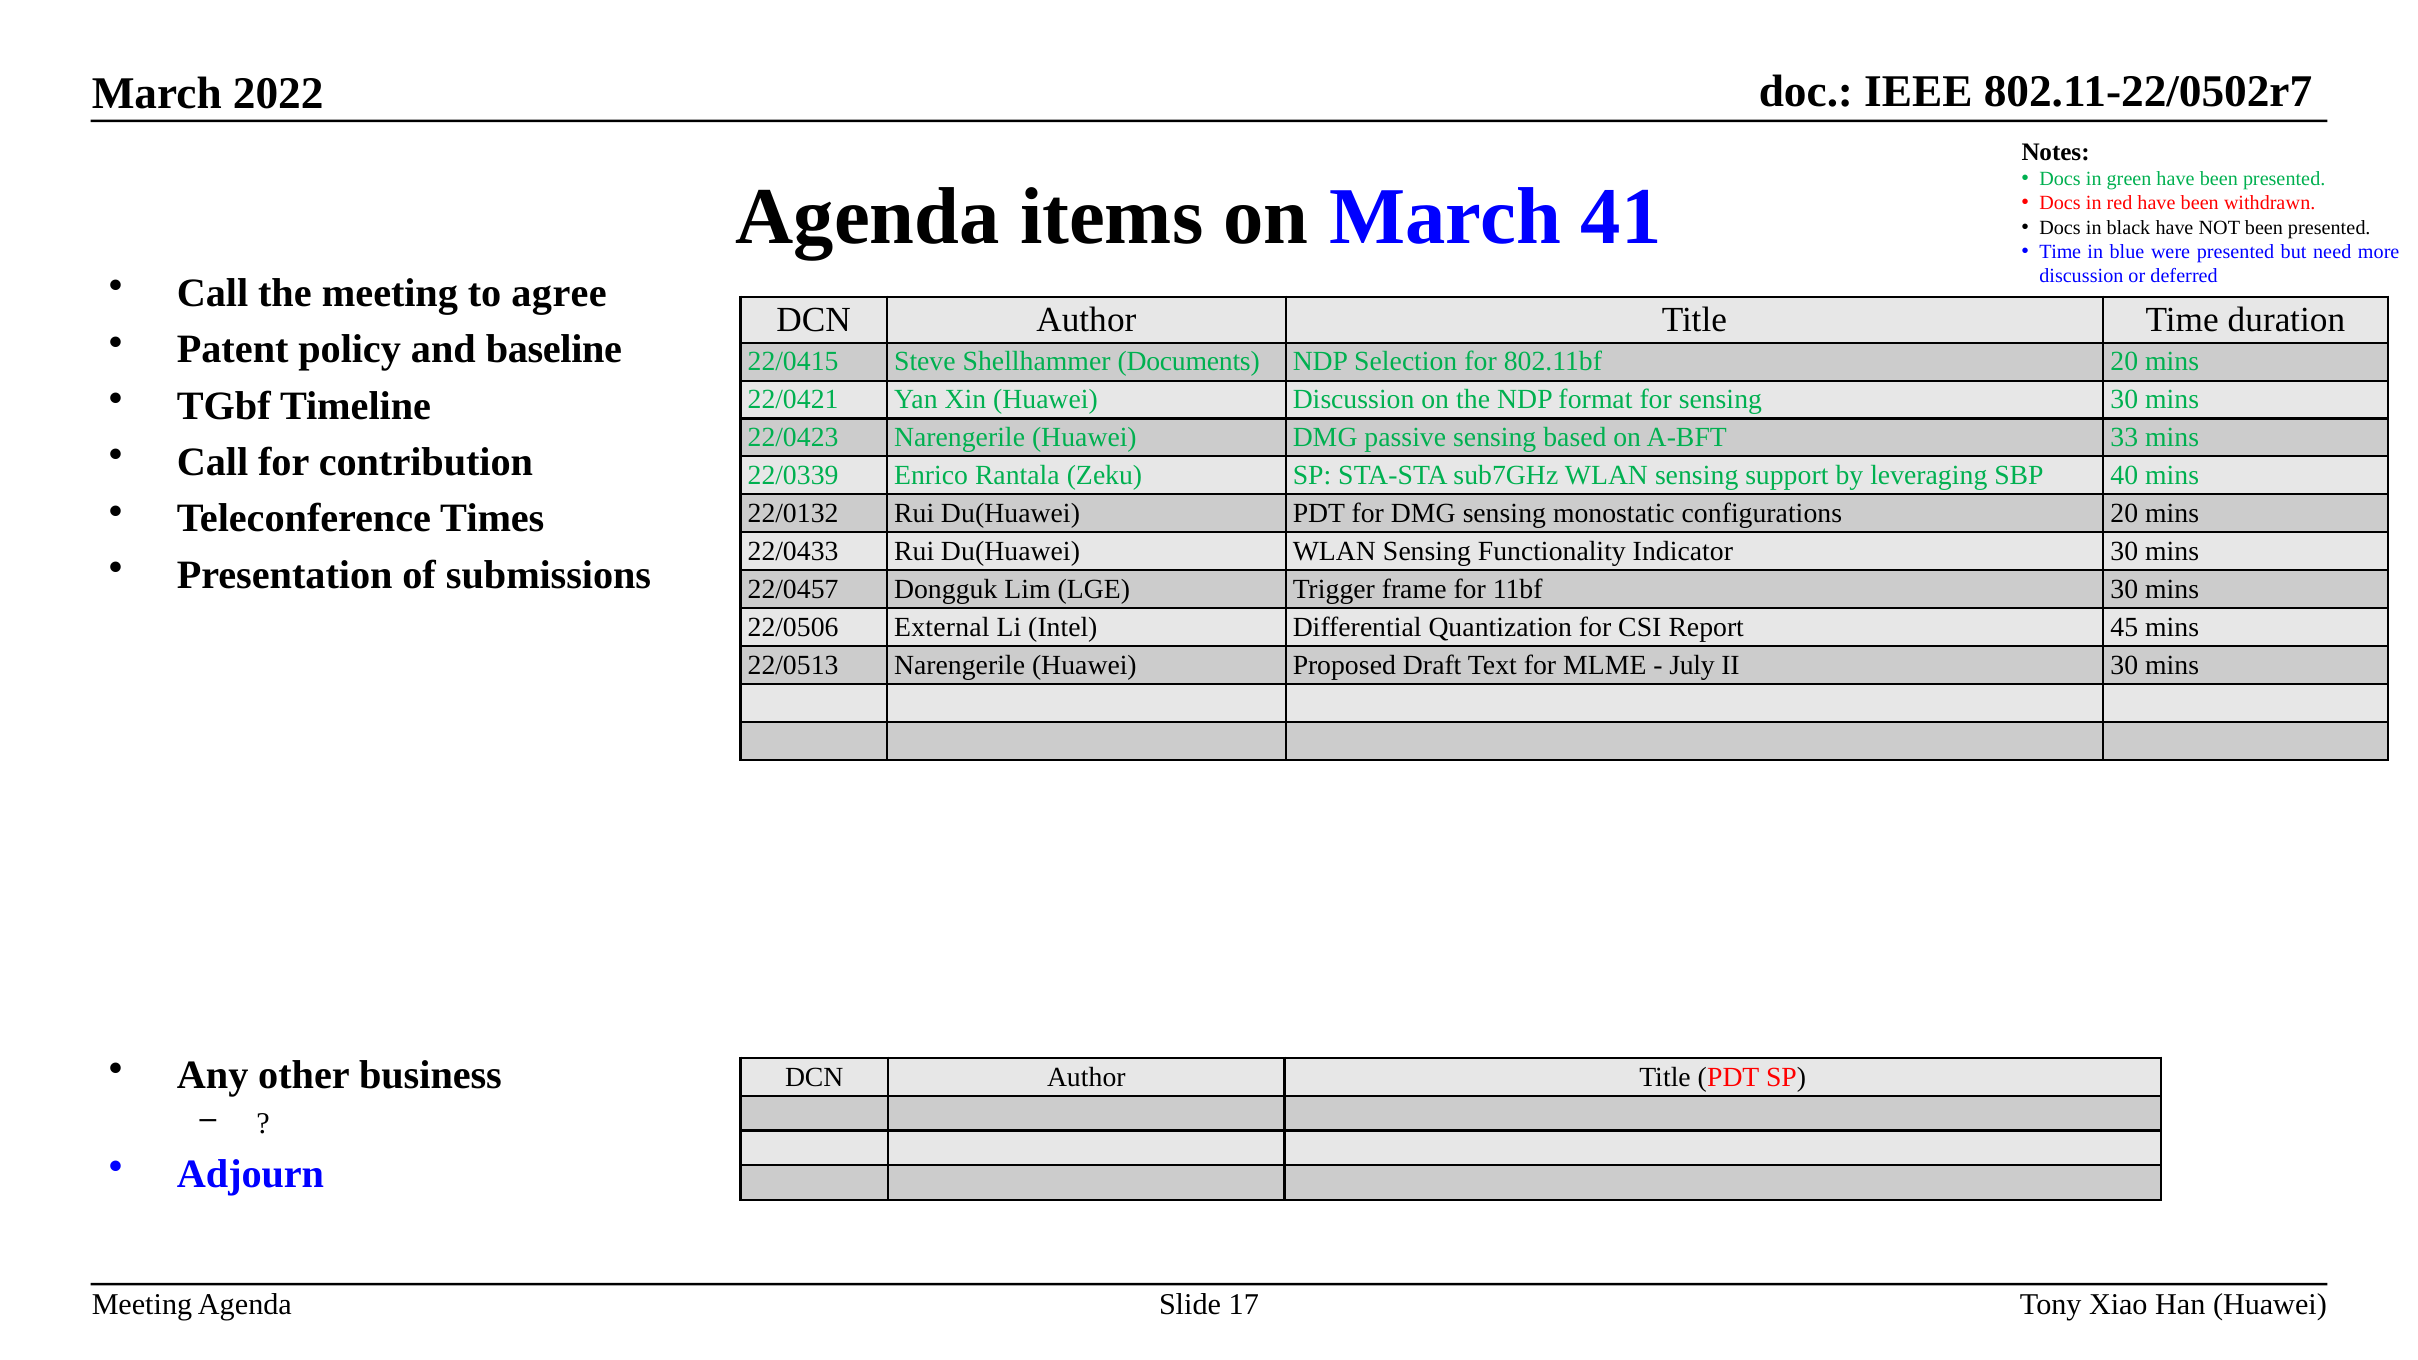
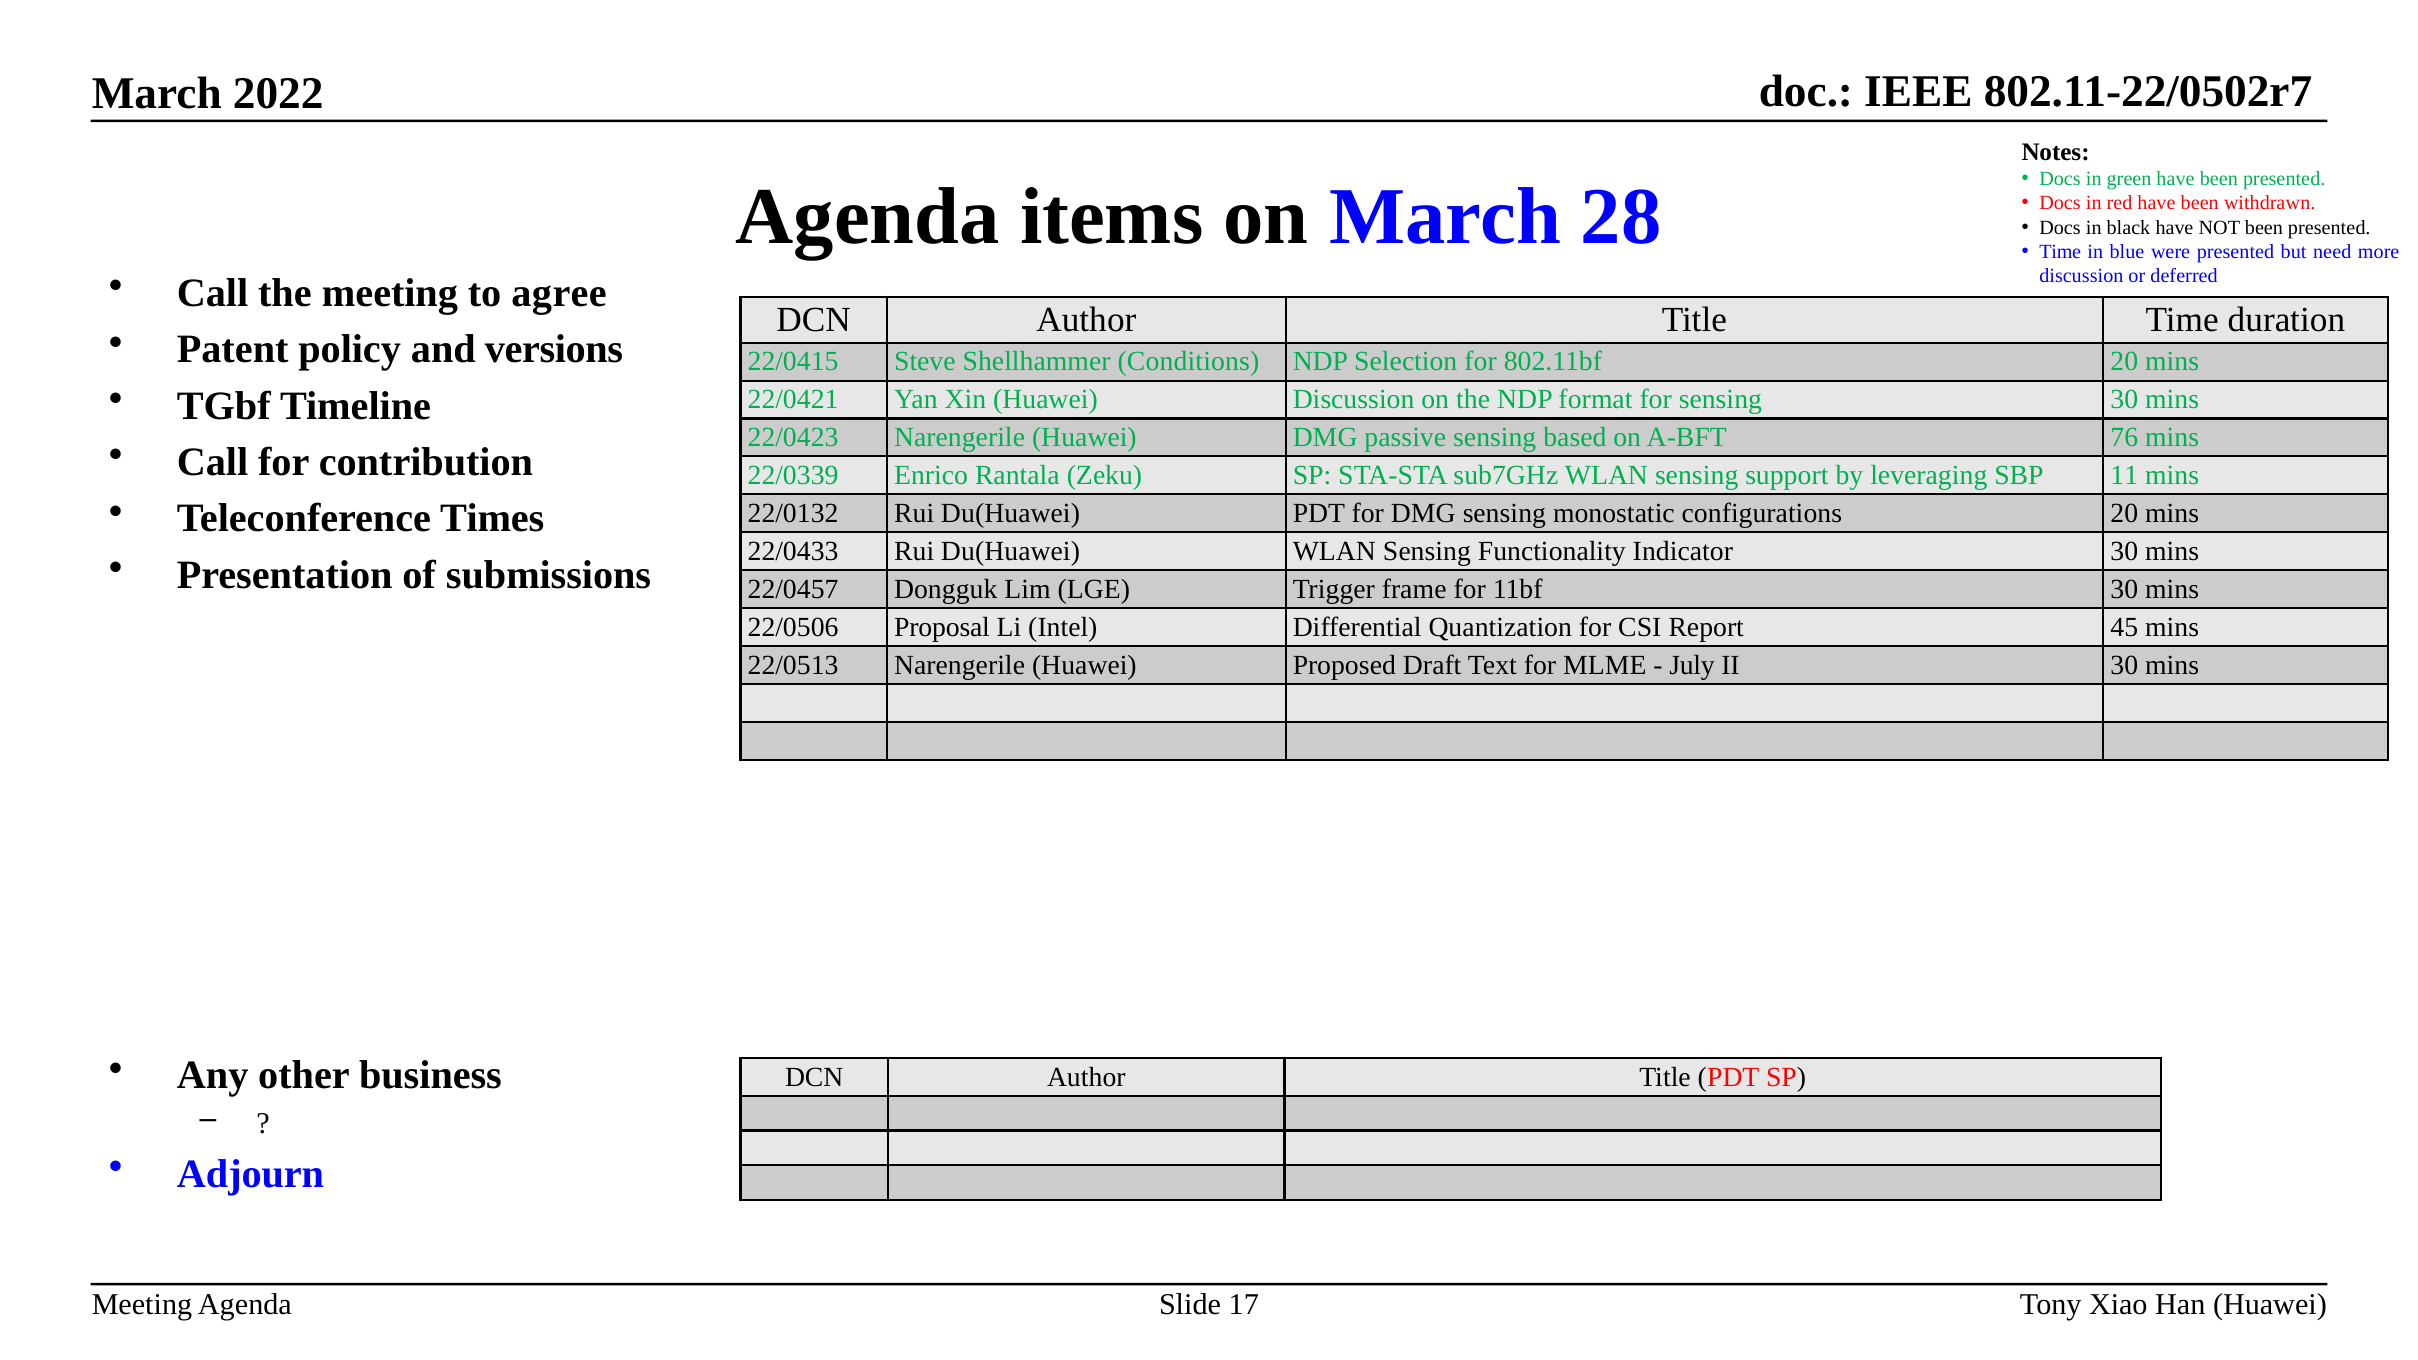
41: 41 -> 28
baseline: baseline -> versions
Documents: Documents -> Conditions
33: 33 -> 76
40: 40 -> 11
External: External -> Proposal
